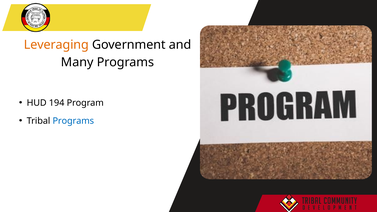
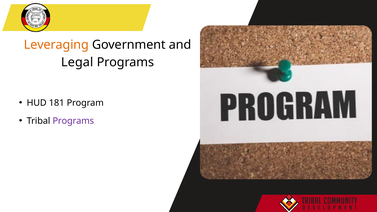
Many: Many -> Legal
194: 194 -> 181
Programs at (73, 121) colour: blue -> purple
